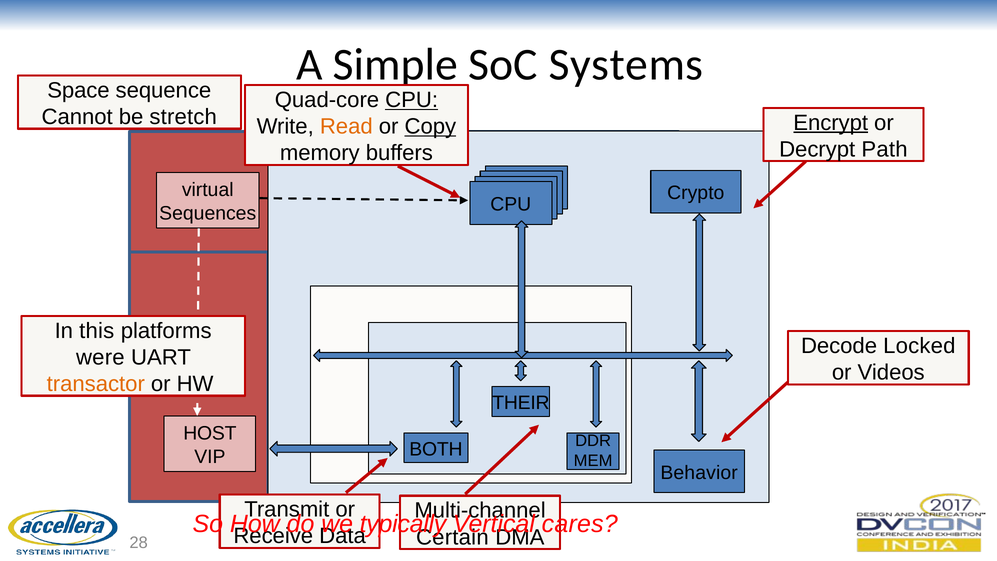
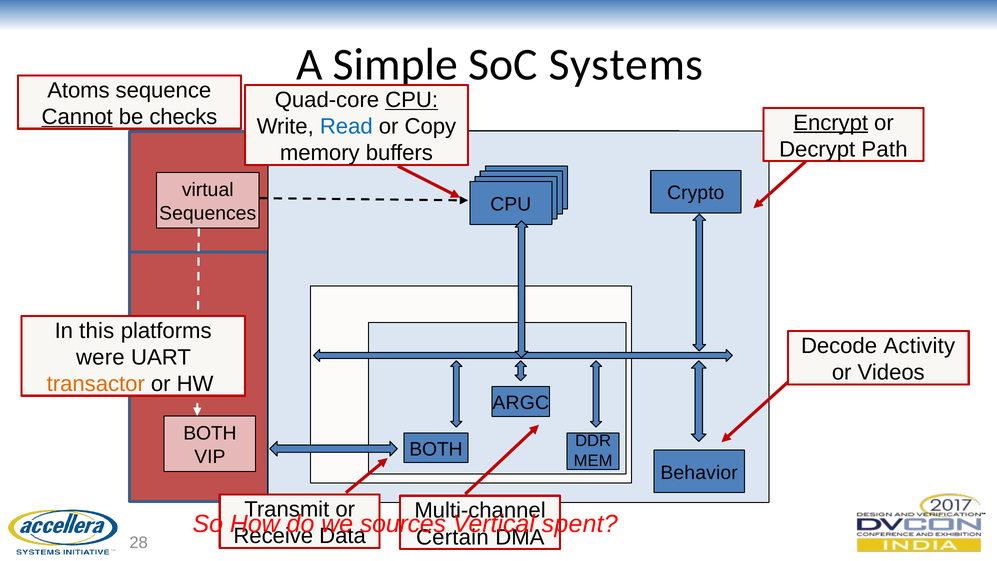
Space: Space -> Atoms
Cannot underline: none -> present
stretch: stretch -> checks
Read colour: orange -> blue
Copy underline: present -> none
Locked: Locked -> Activity
THEIR: THEIR -> ARGC
HOST at (210, 433): HOST -> BOTH
typically: typically -> sources
cares: cares -> spent
